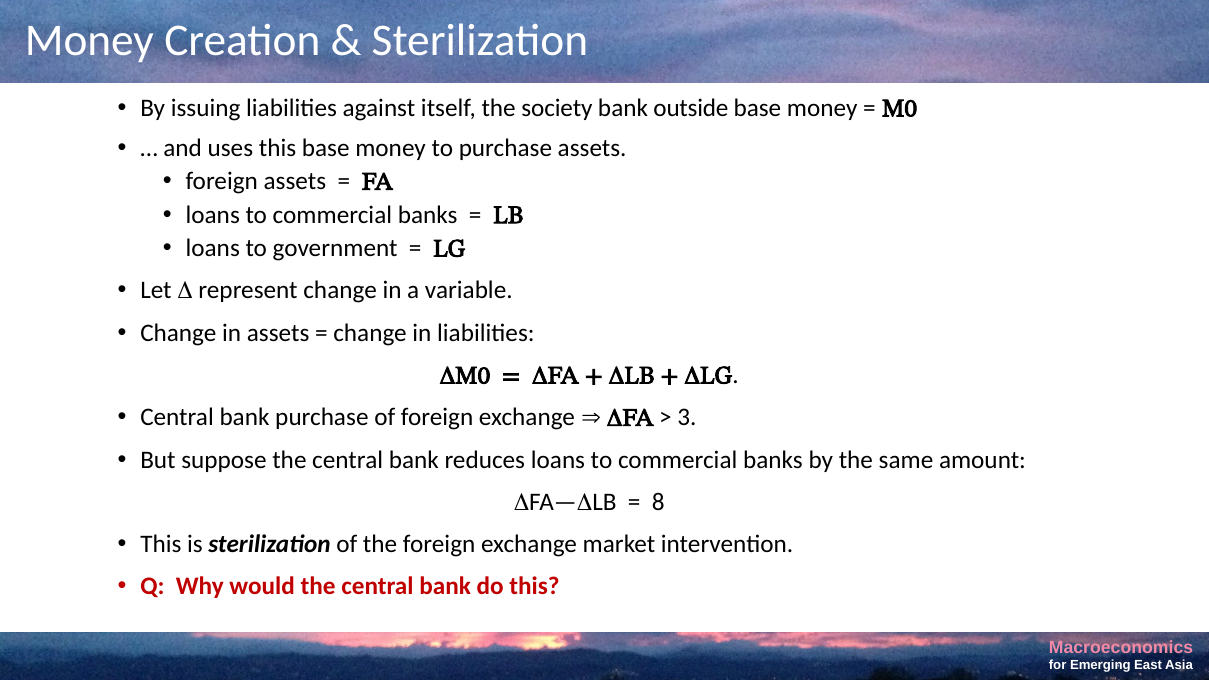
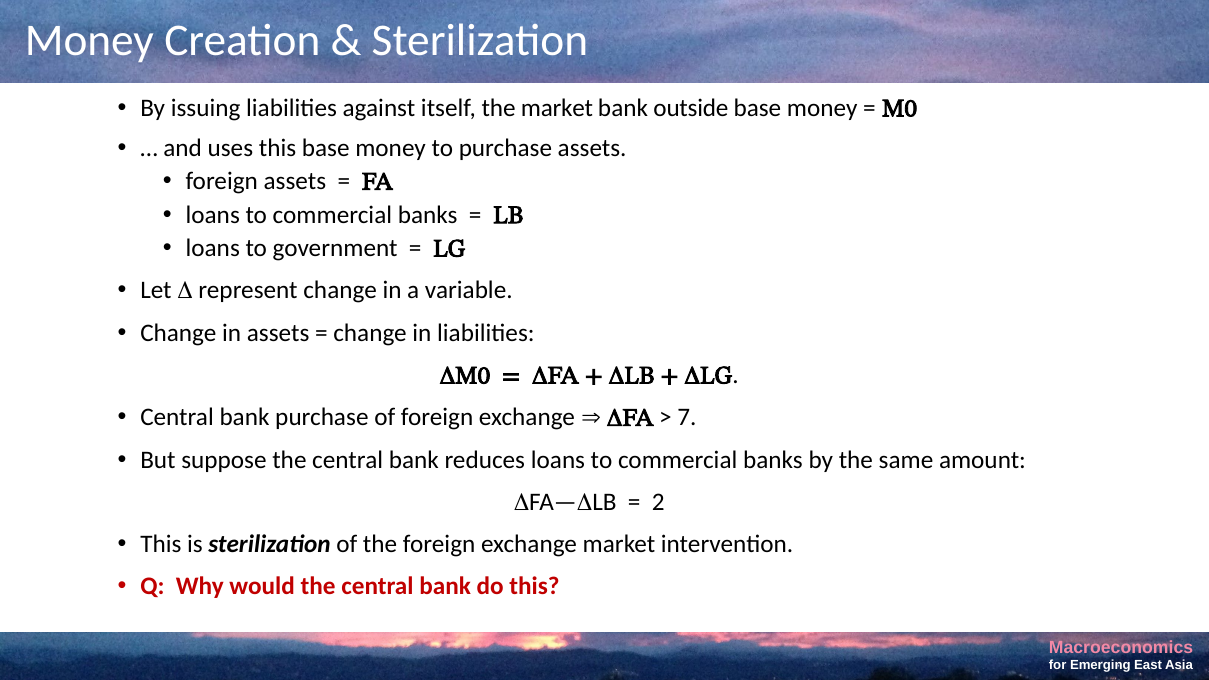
the society: society -> market
3: 3 -> 7
8: 8 -> 2
